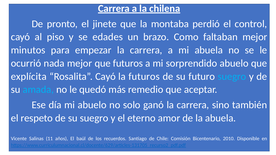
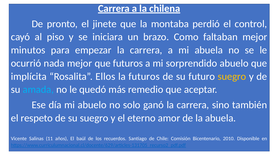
edades: edades -> iniciara
explícita: explícita -> implícita
Rosalita Cayó: Cayó -> Ellos
suegro at (232, 77) colour: light blue -> yellow
